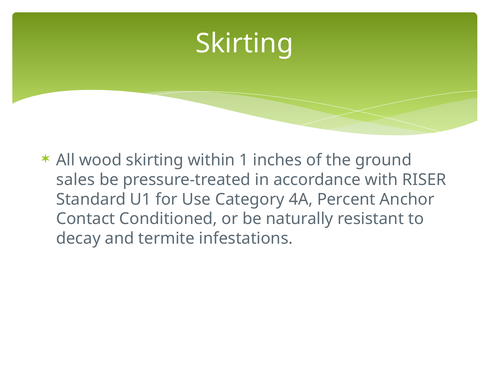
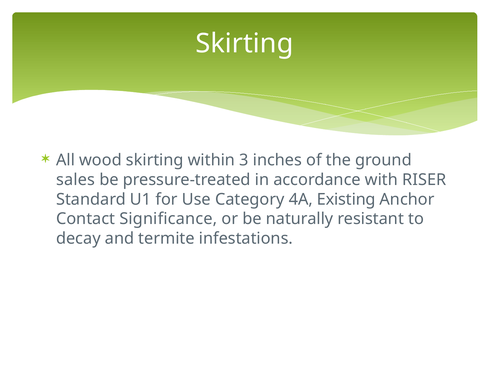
1: 1 -> 3
Percent: Percent -> Existing
Conditioned: Conditioned -> Significance
